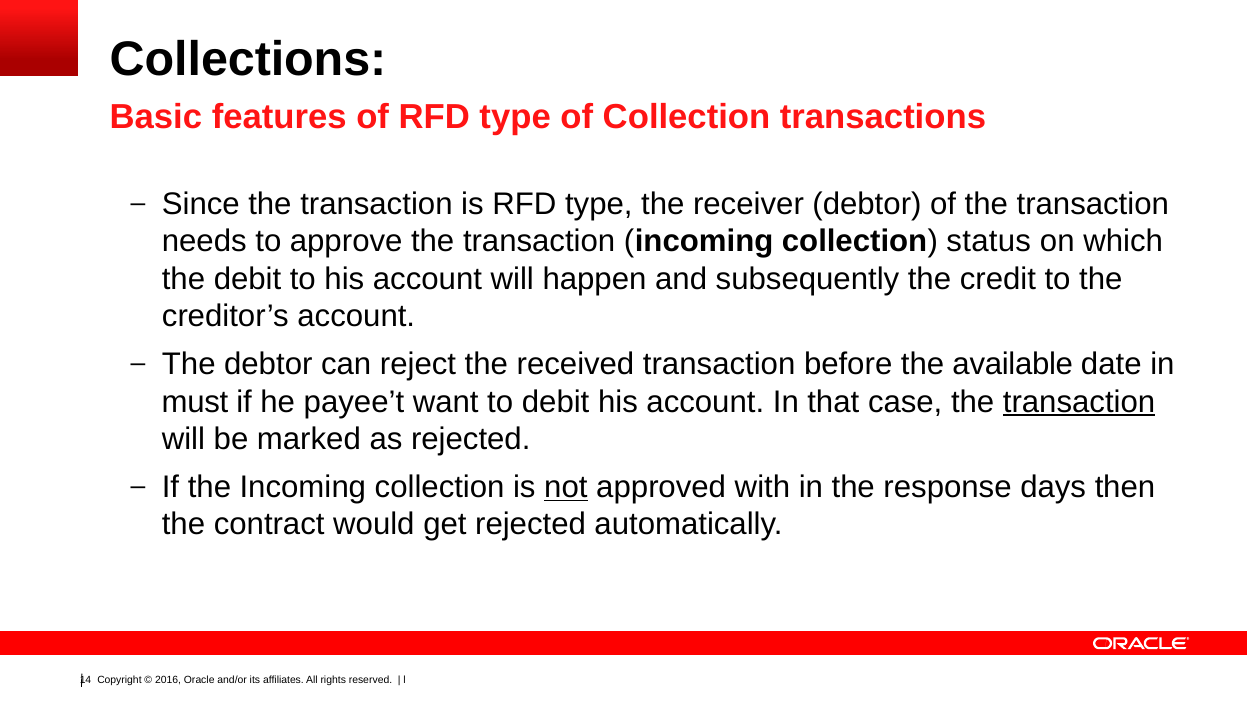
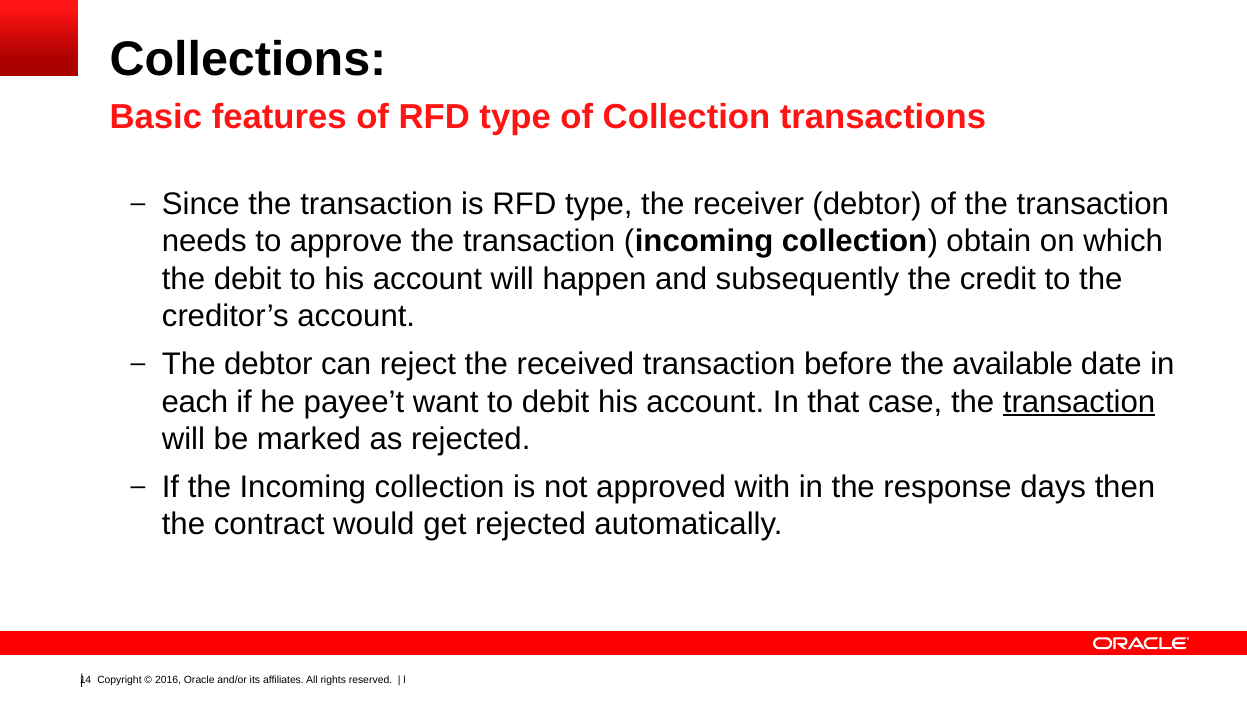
status: status -> obtain
must: must -> each
not underline: present -> none
